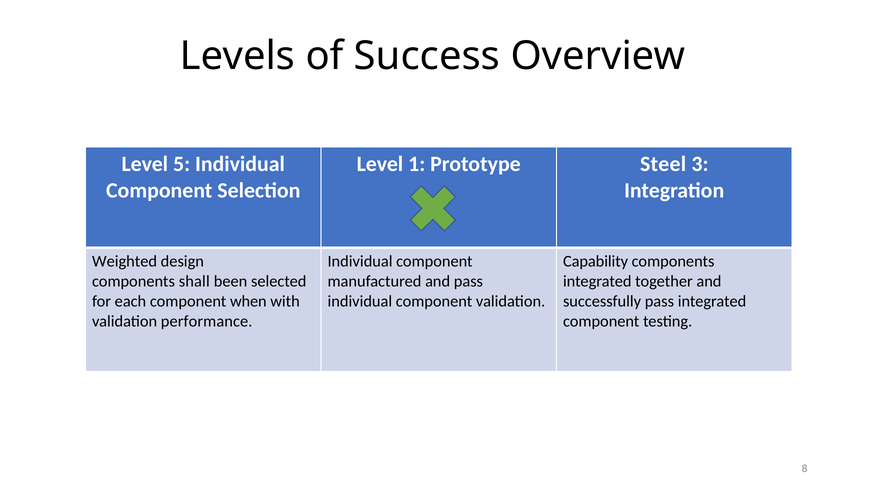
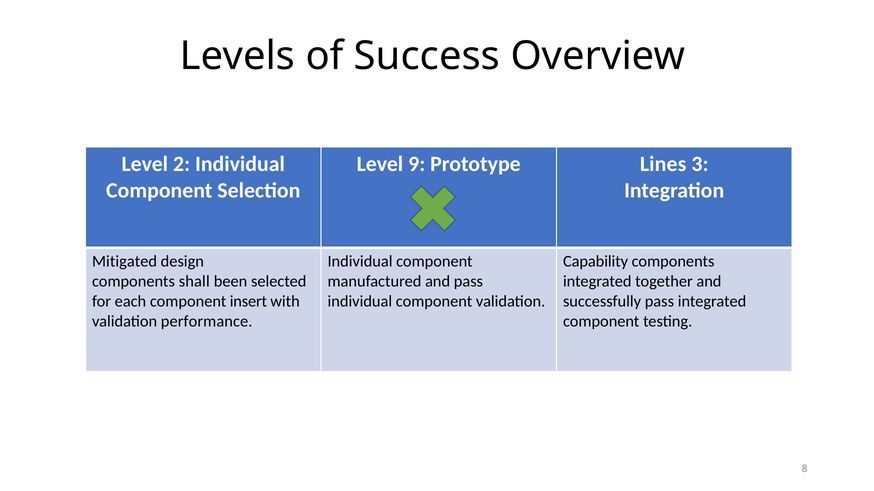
5: 5 -> 2
1: 1 -> 9
Steel: Steel -> Lines
Weighted: Weighted -> Mitigated
when: when -> insert
